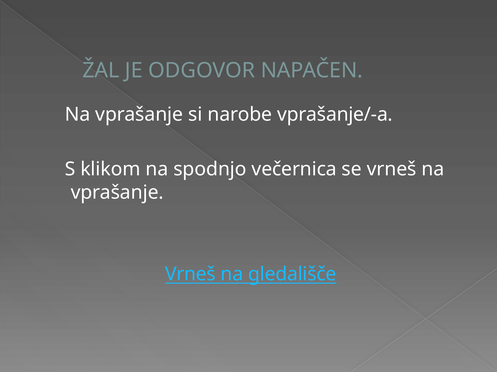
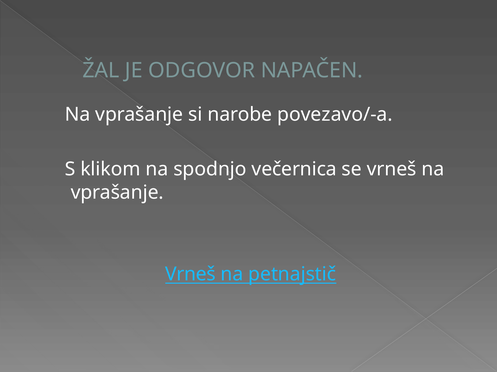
vprašanje/-a: vprašanje/-a -> povezavo/-a
gledališče: gledališče -> petnajstič
